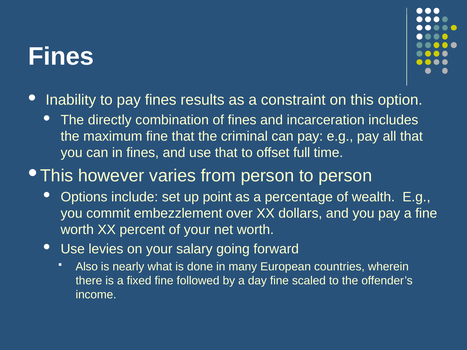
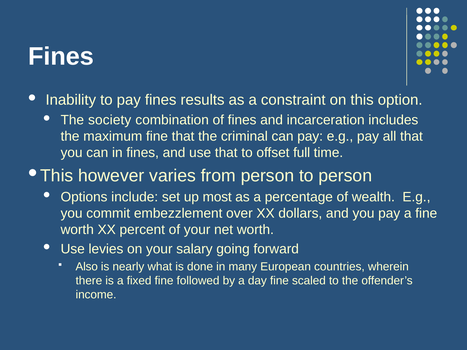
directly: directly -> society
point: point -> most
